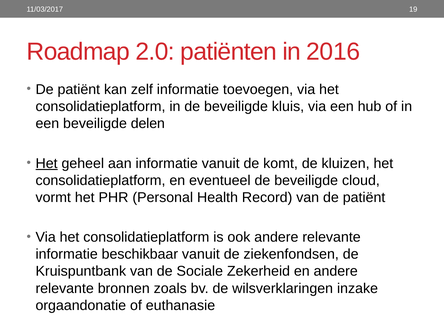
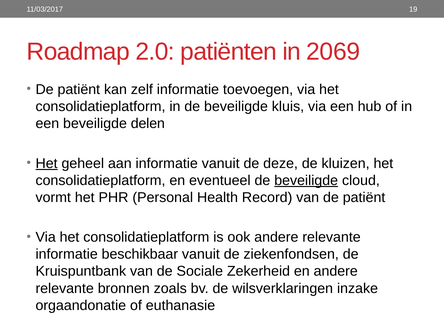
2016: 2016 -> 2069
komt: komt -> deze
beveiligde at (306, 180) underline: none -> present
